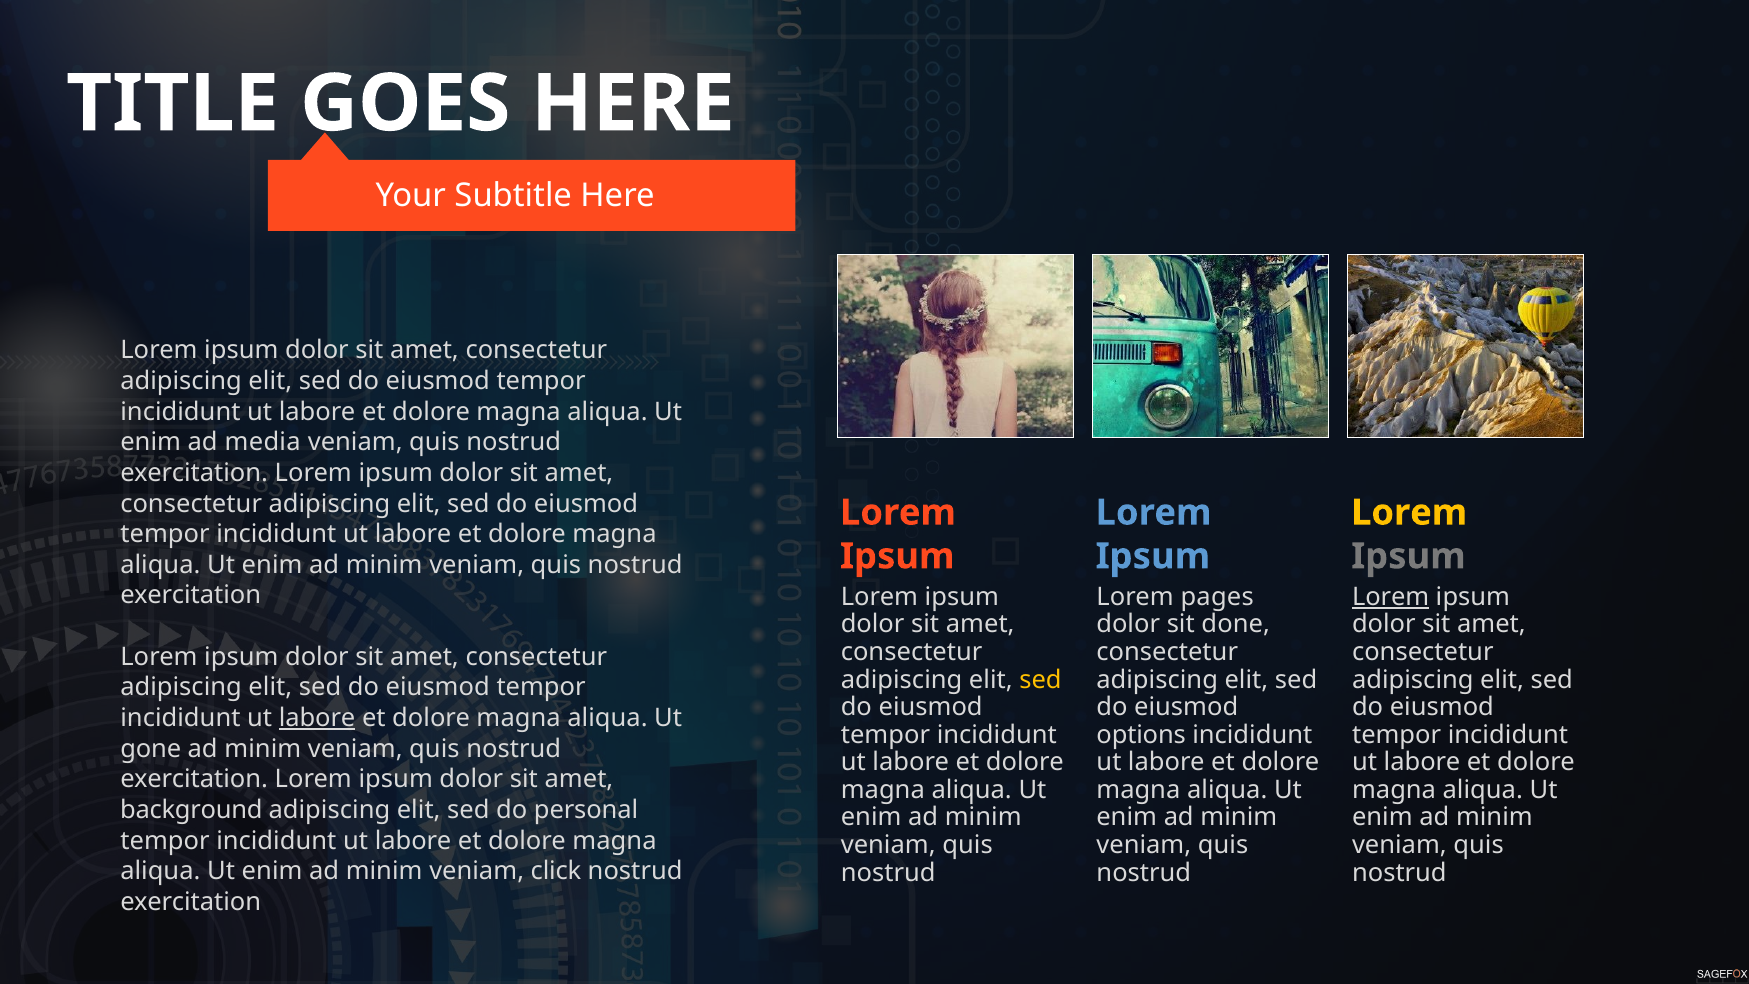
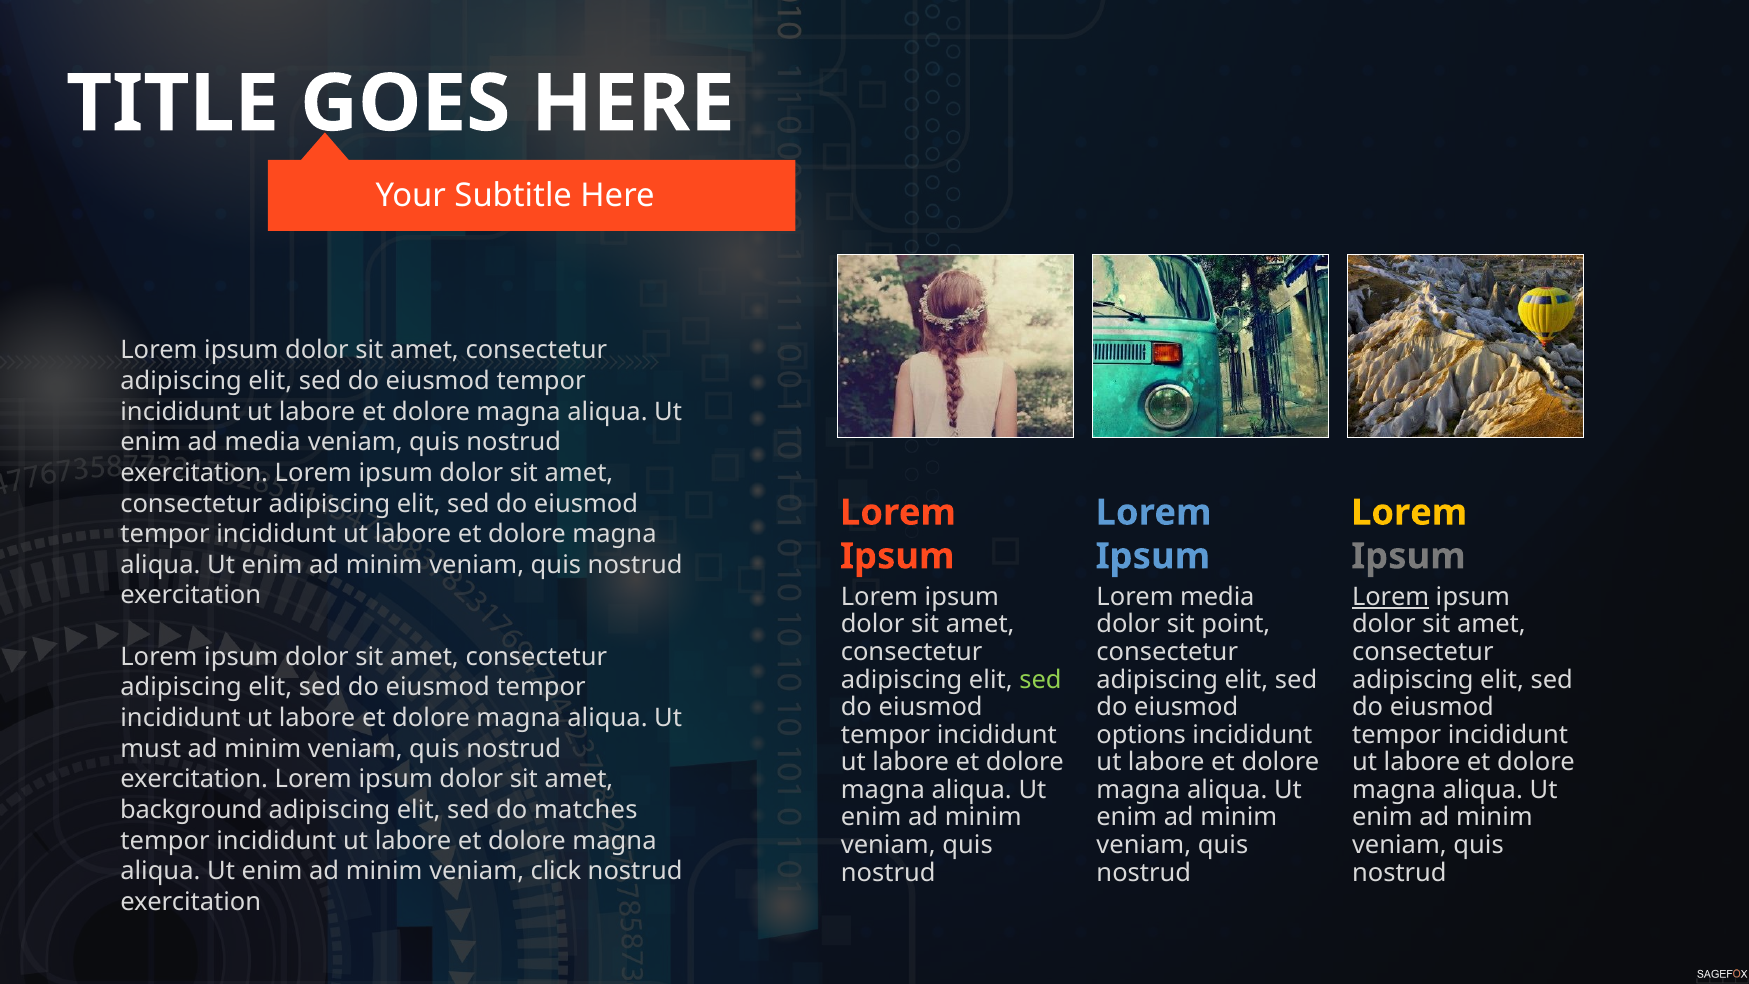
Lorem pages: pages -> media
done: done -> point
sed at (1041, 679) colour: yellow -> light green
labore at (317, 718) underline: present -> none
gone: gone -> must
personal: personal -> matches
